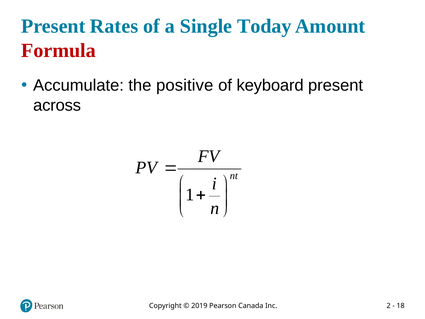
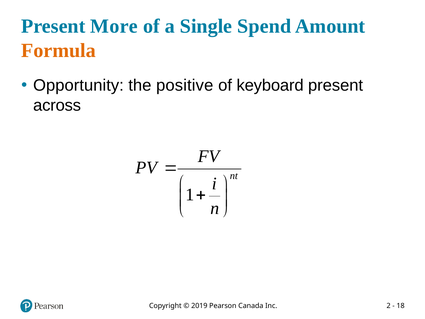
Rates: Rates -> More
Today: Today -> Spend
Formula colour: red -> orange
Accumulate: Accumulate -> Opportunity
